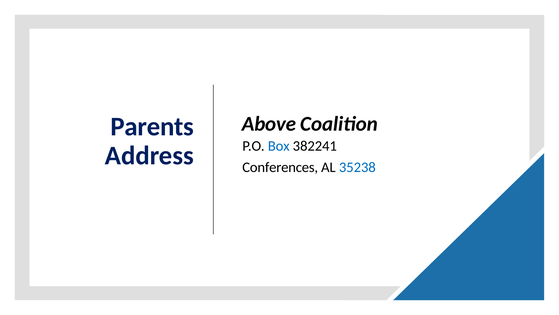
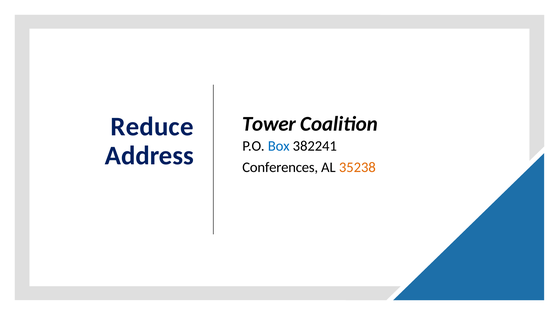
Above: Above -> Tower
Parents: Parents -> Reduce
35238 colour: blue -> orange
